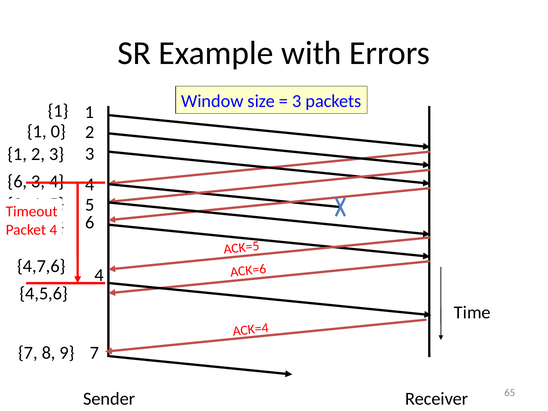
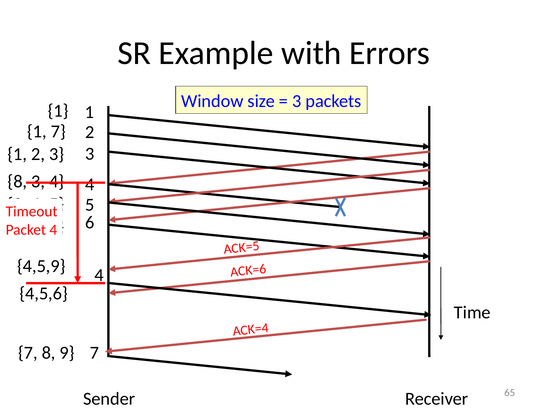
1 0: 0 -> 7
6 at (17, 181): 6 -> 8
4,7,6: 4,7,6 -> 4,5,9
